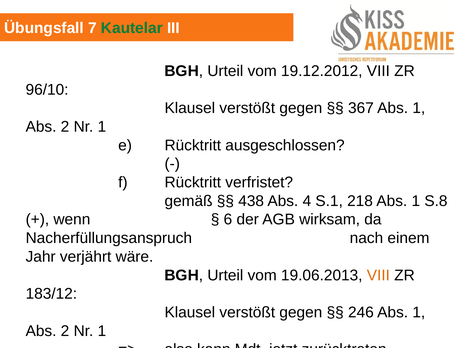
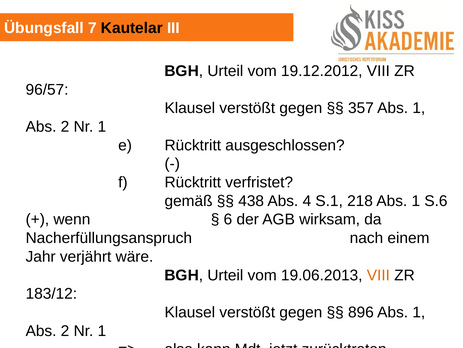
Kautelar colour: green -> black
96/10: 96/10 -> 96/57
367: 367 -> 357
S.8: S.8 -> S.6
246: 246 -> 896
